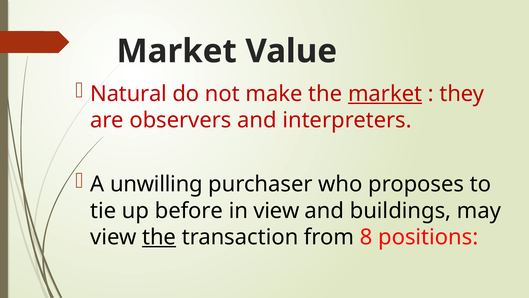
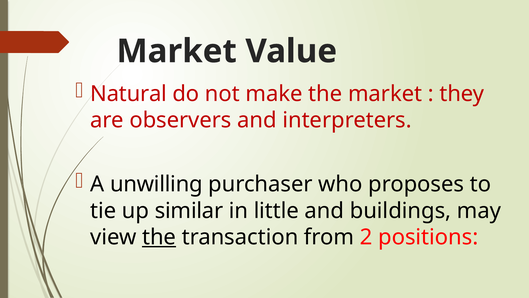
market at (385, 94) underline: present -> none
before: before -> similar
in view: view -> little
8: 8 -> 2
